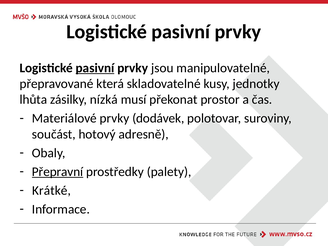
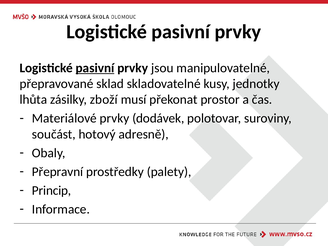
která: která -> sklad
nízká: nízká -> zboží
Přepravní underline: present -> none
Krátké: Krátké -> Princip
